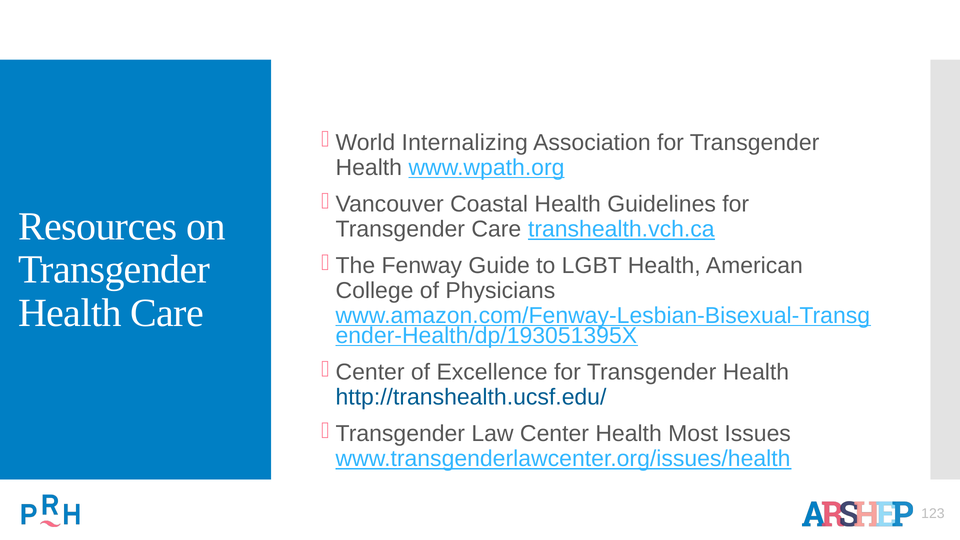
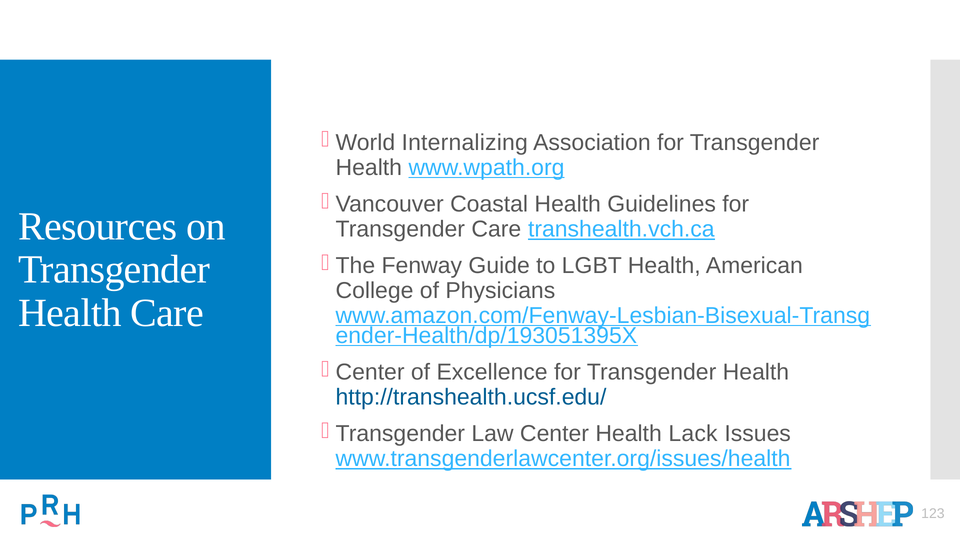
Most: Most -> Lack
